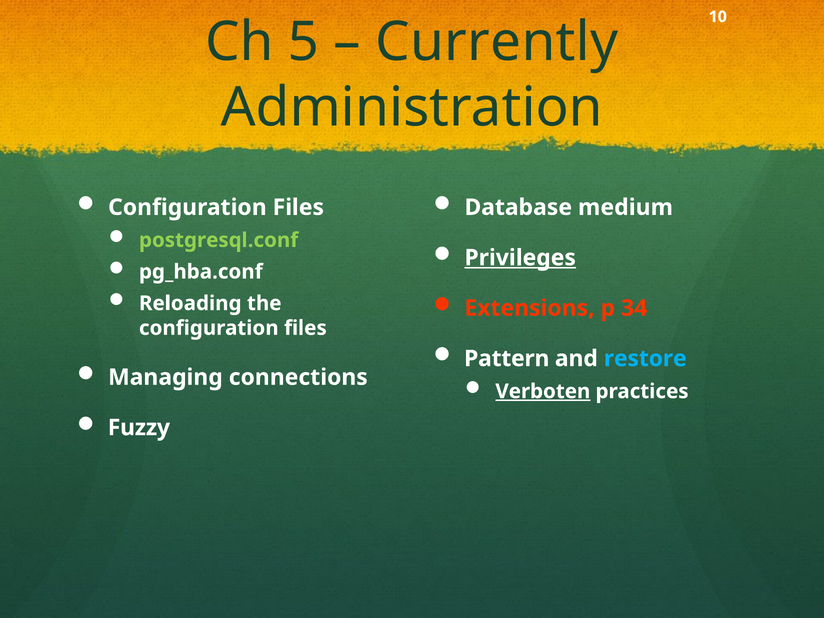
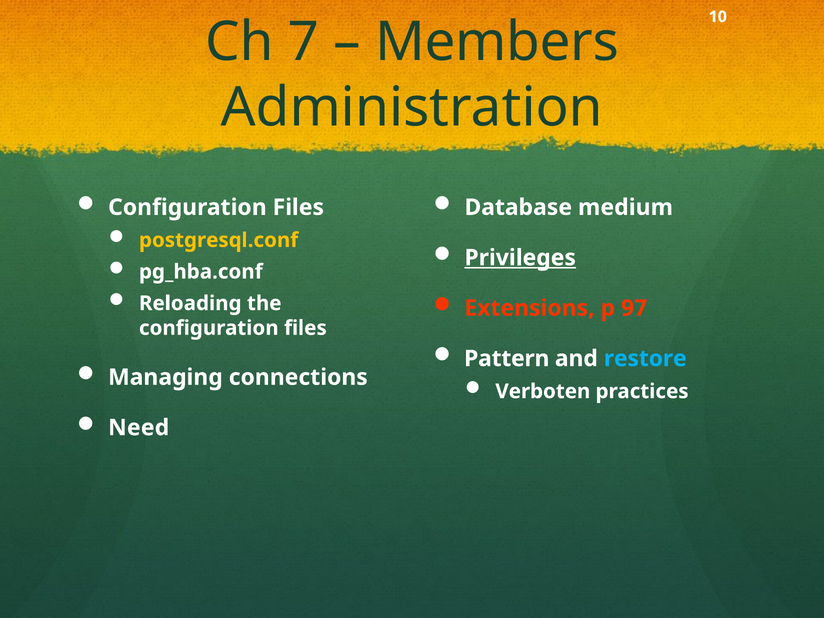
5: 5 -> 7
Currently: Currently -> Members
postgresql.conf colour: light green -> yellow
34: 34 -> 97
Verboten underline: present -> none
Fuzzy: Fuzzy -> Need
